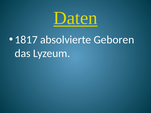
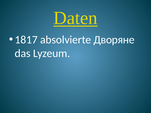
Geboren: Geboren -> Дворяне
